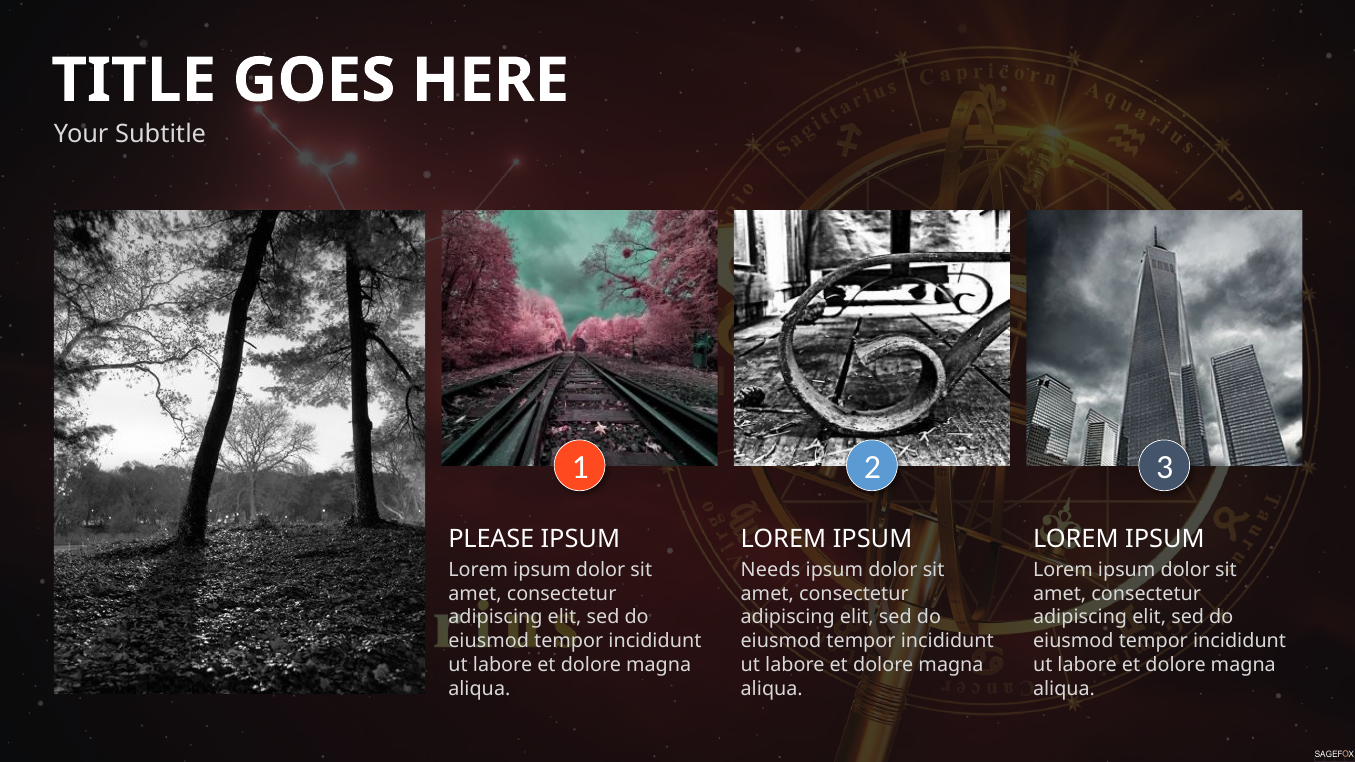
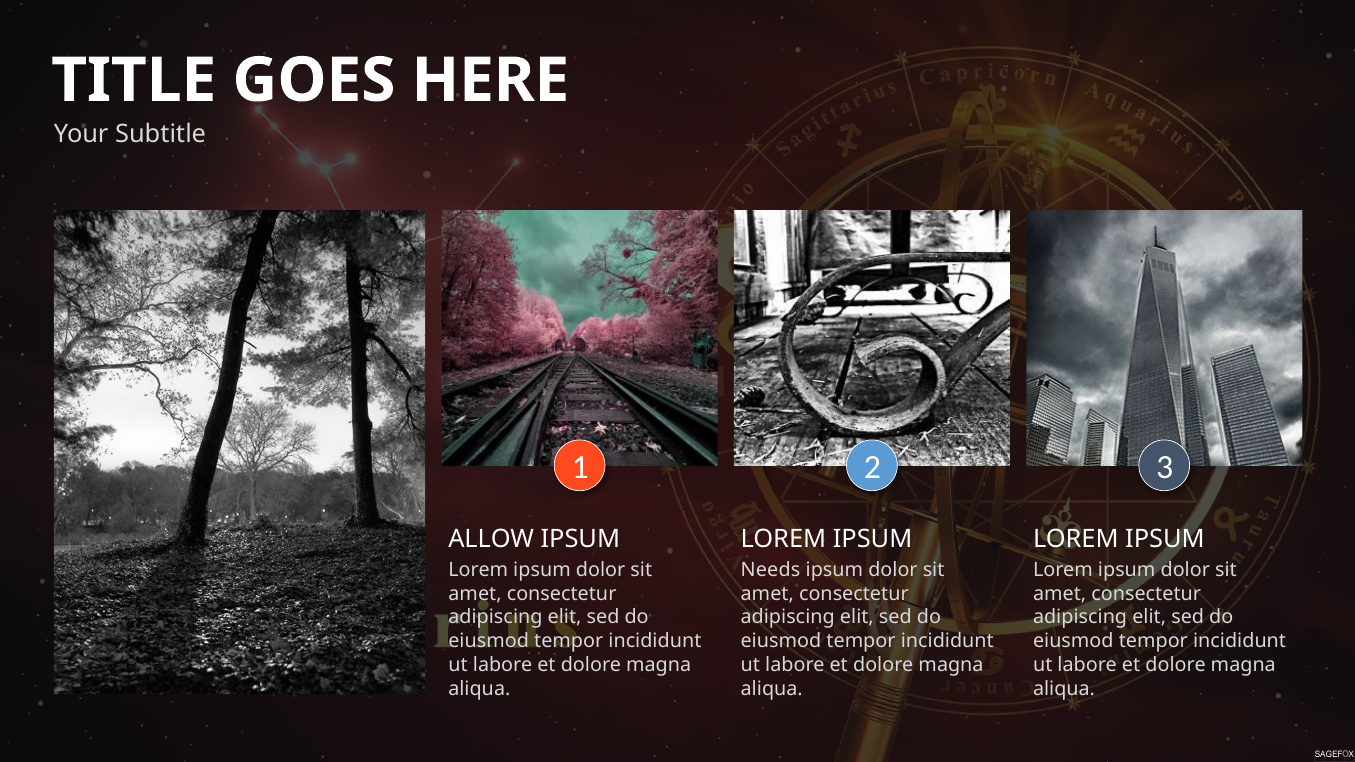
PLEASE: PLEASE -> ALLOW
